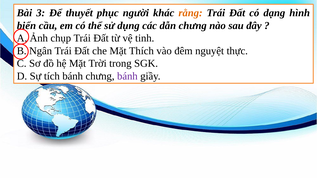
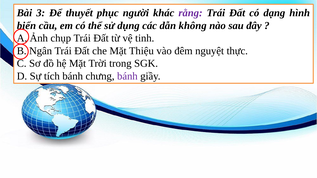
rằng colour: orange -> purple
dẫn chưng: chưng -> không
Thích: Thích -> Thiệu
